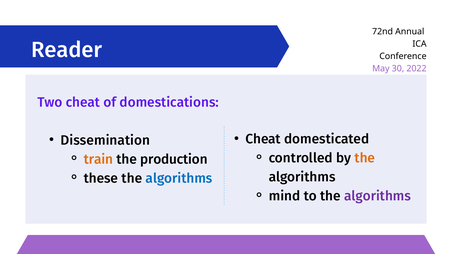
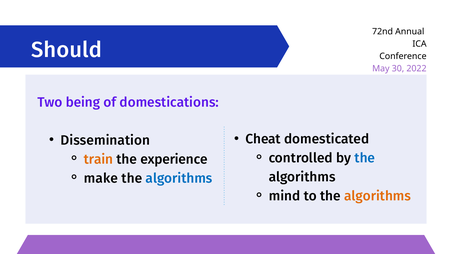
Reader: Reader -> Should
Two cheat: cheat -> being
the at (365, 158) colour: orange -> blue
production: production -> experience
these: these -> make
algorithms at (378, 196) colour: purple -> orange
